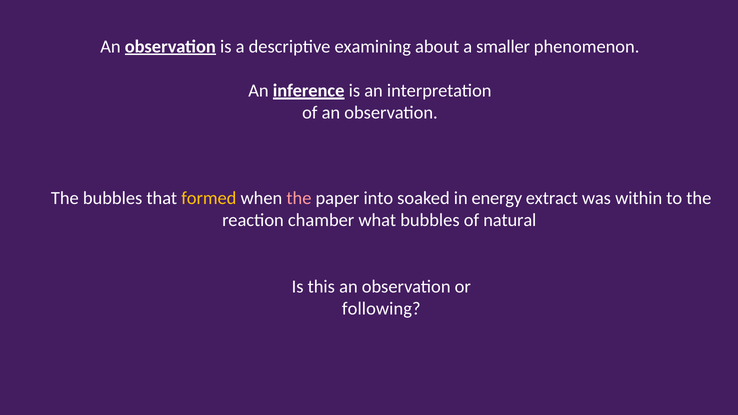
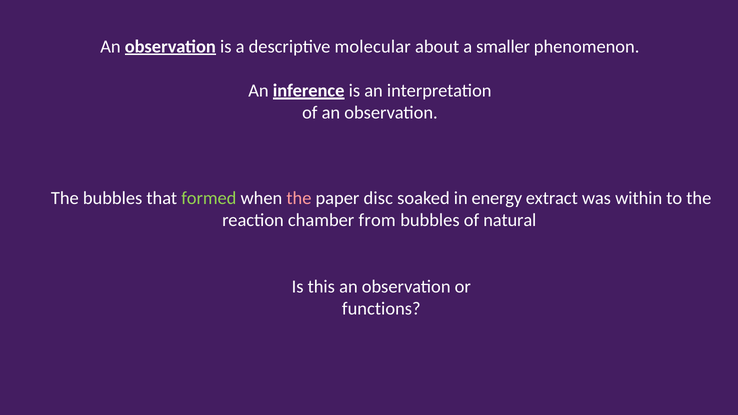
examining: examining -> molecular
formed colour: yellow -> light green
into: into -> disc
what: what -> from
following: following -> functions
